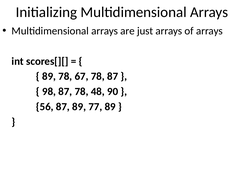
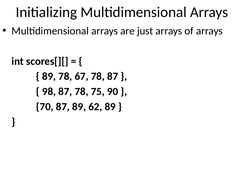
48: 48 -> 75
56: 56 -> 70
77: 77 -> 62
